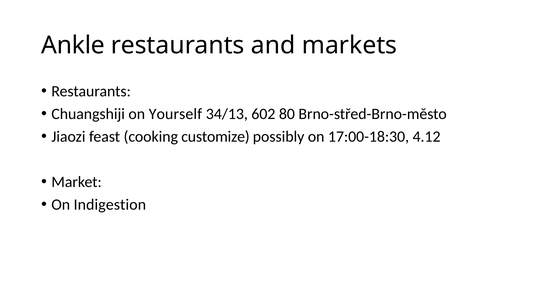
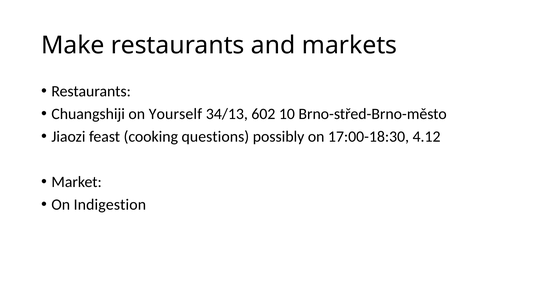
Ankle: Ankle -> Make
80: 80 -> 10
customize: customize -> questions
